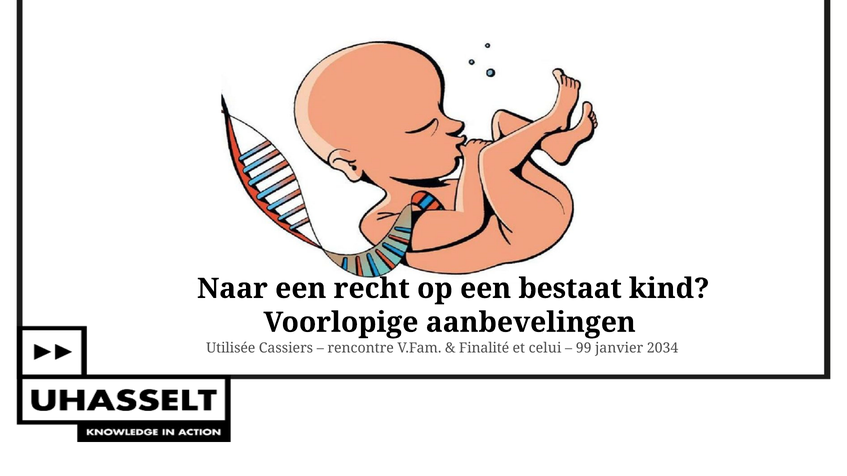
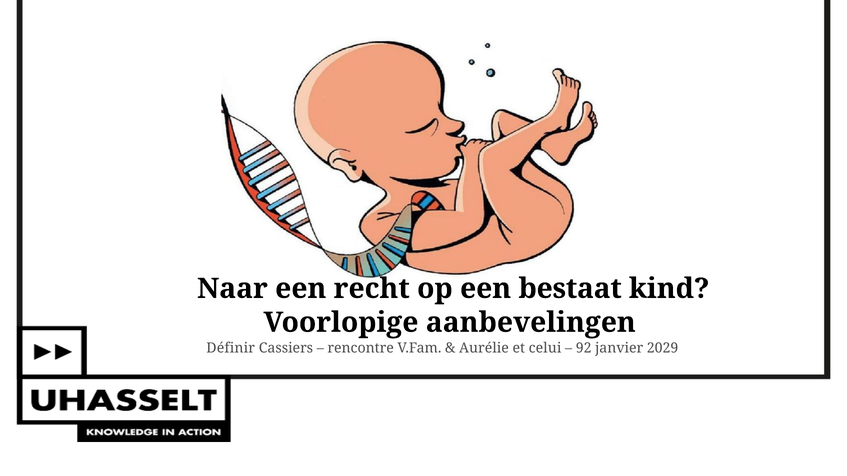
Utilisée: Utilisée -> Définir
Finalité: Finalité -> Aurélie
99: 99 -> 92
2034: 2034 -> 2029
